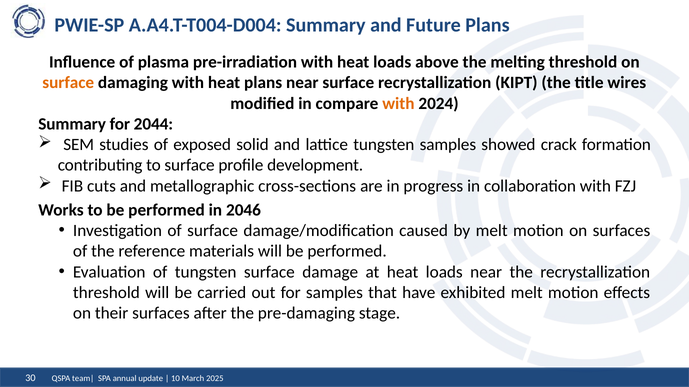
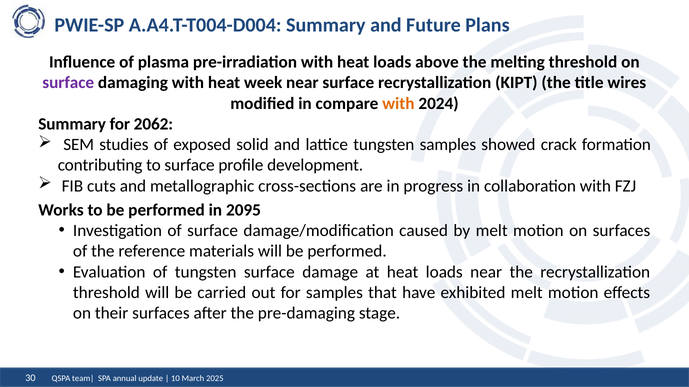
surface at (68, 83) colour: orange -> purple
heat plans: plans -> week
2044: 2044 -> 2062
2046: 2046 -> 2095
